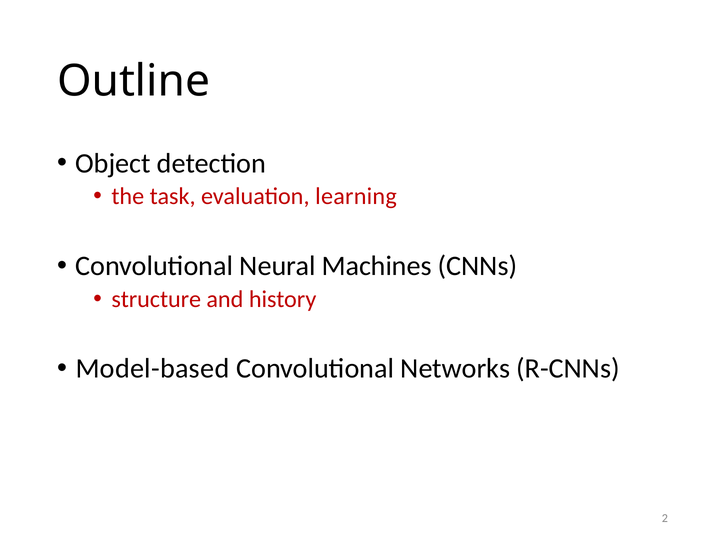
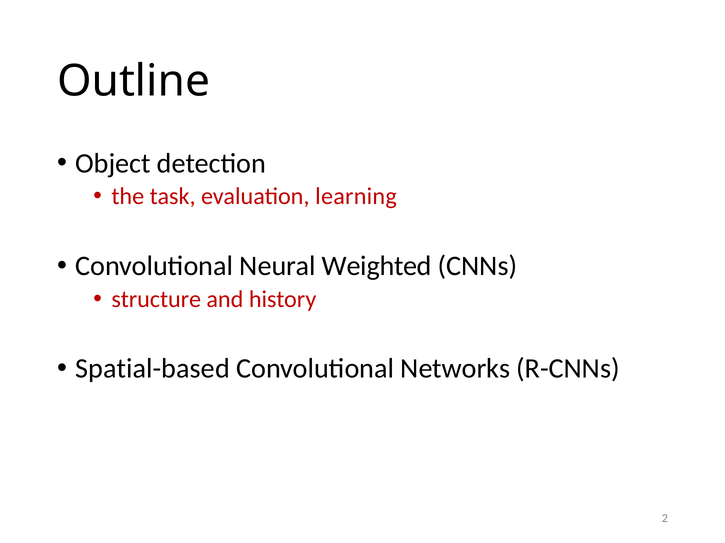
Machines: Machines -> Weighted
Model-based: Model-based -> Spatial-based
